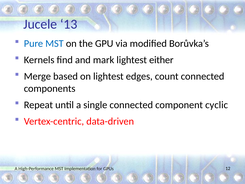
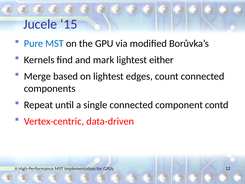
13: 13 -> 15
cyclic: cyclic -> contd
